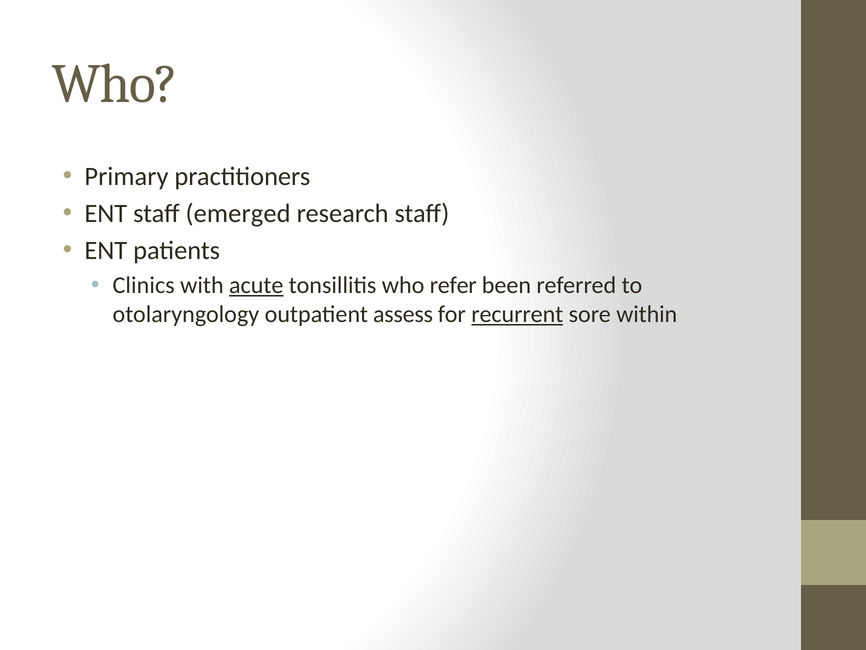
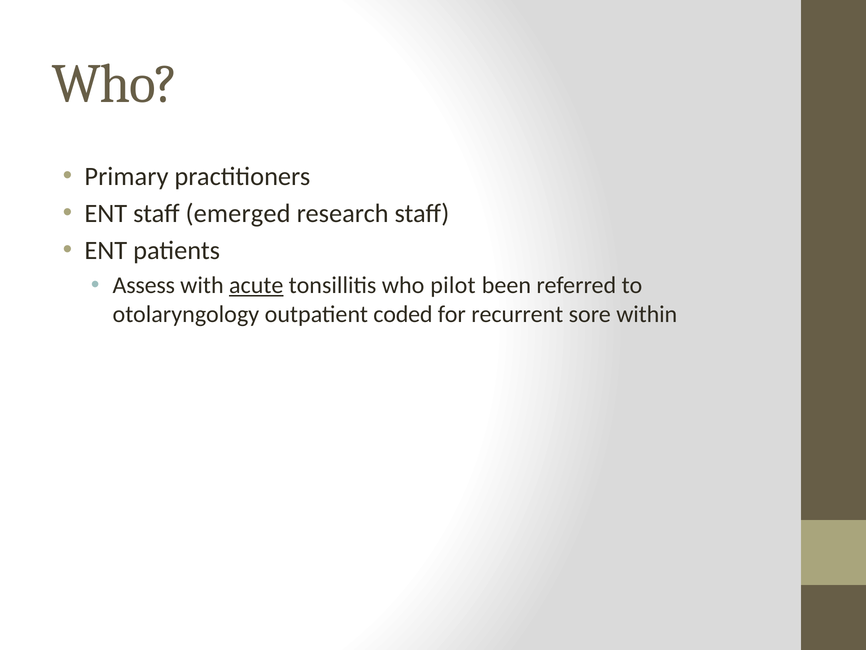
Clinics: Clinics -> Assess
refer: refer -> pilot
assess: assess -> coded
recurrent underline: present -> none
